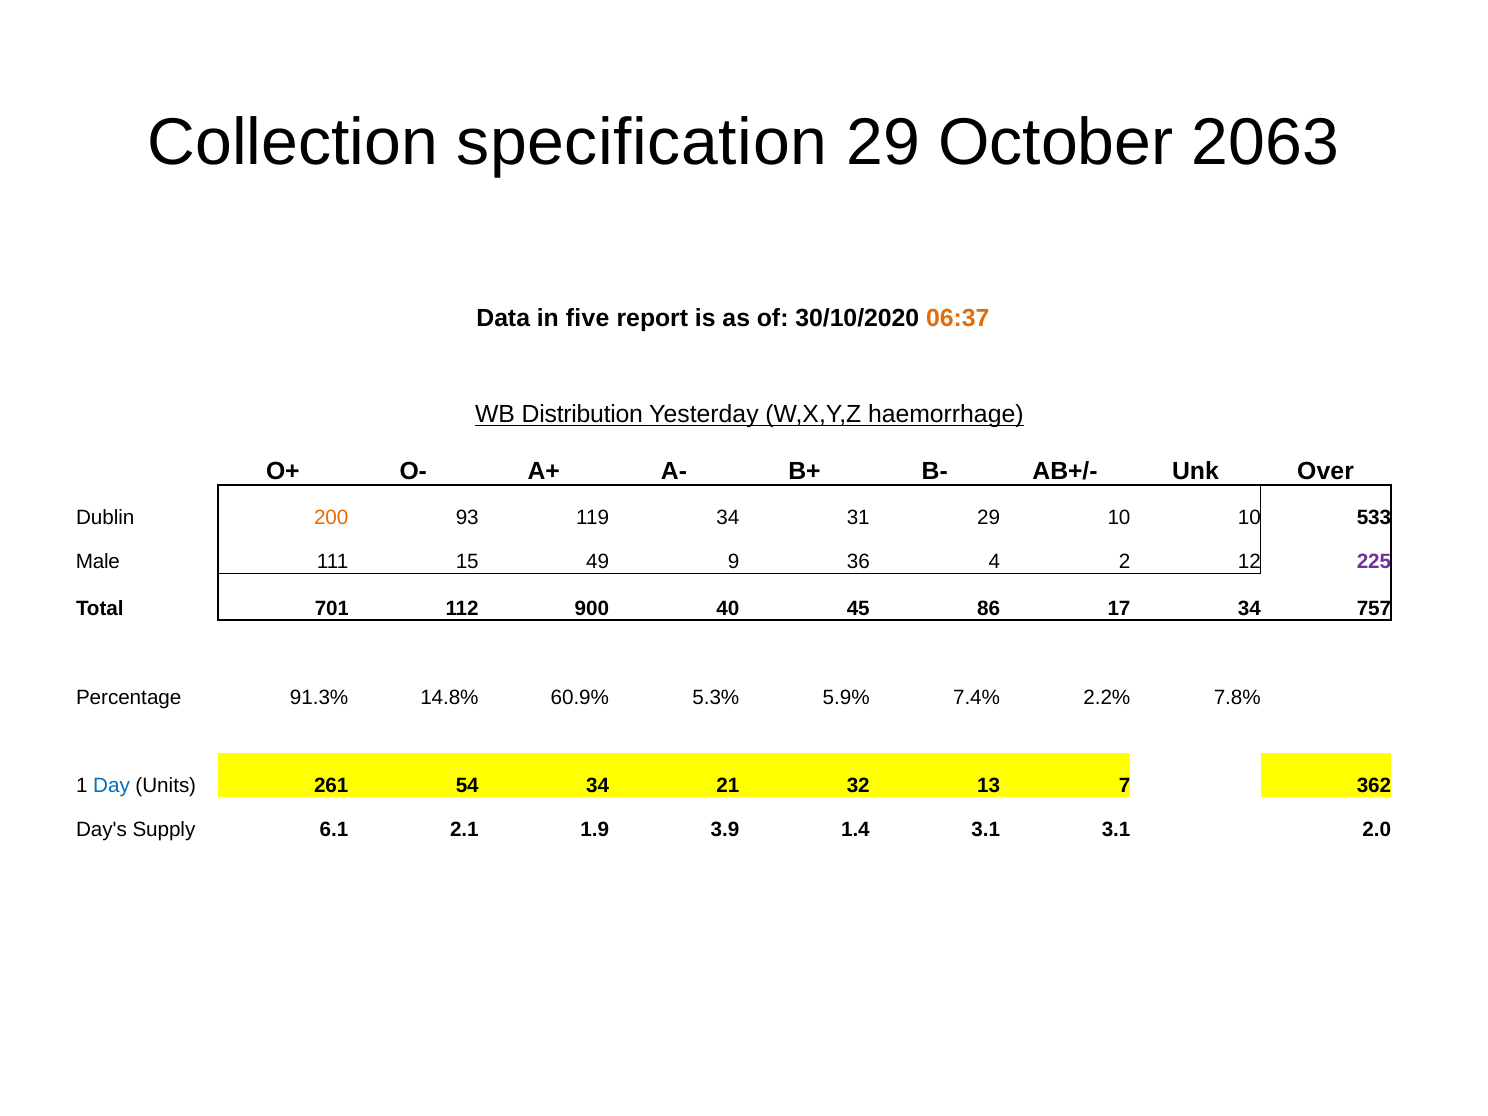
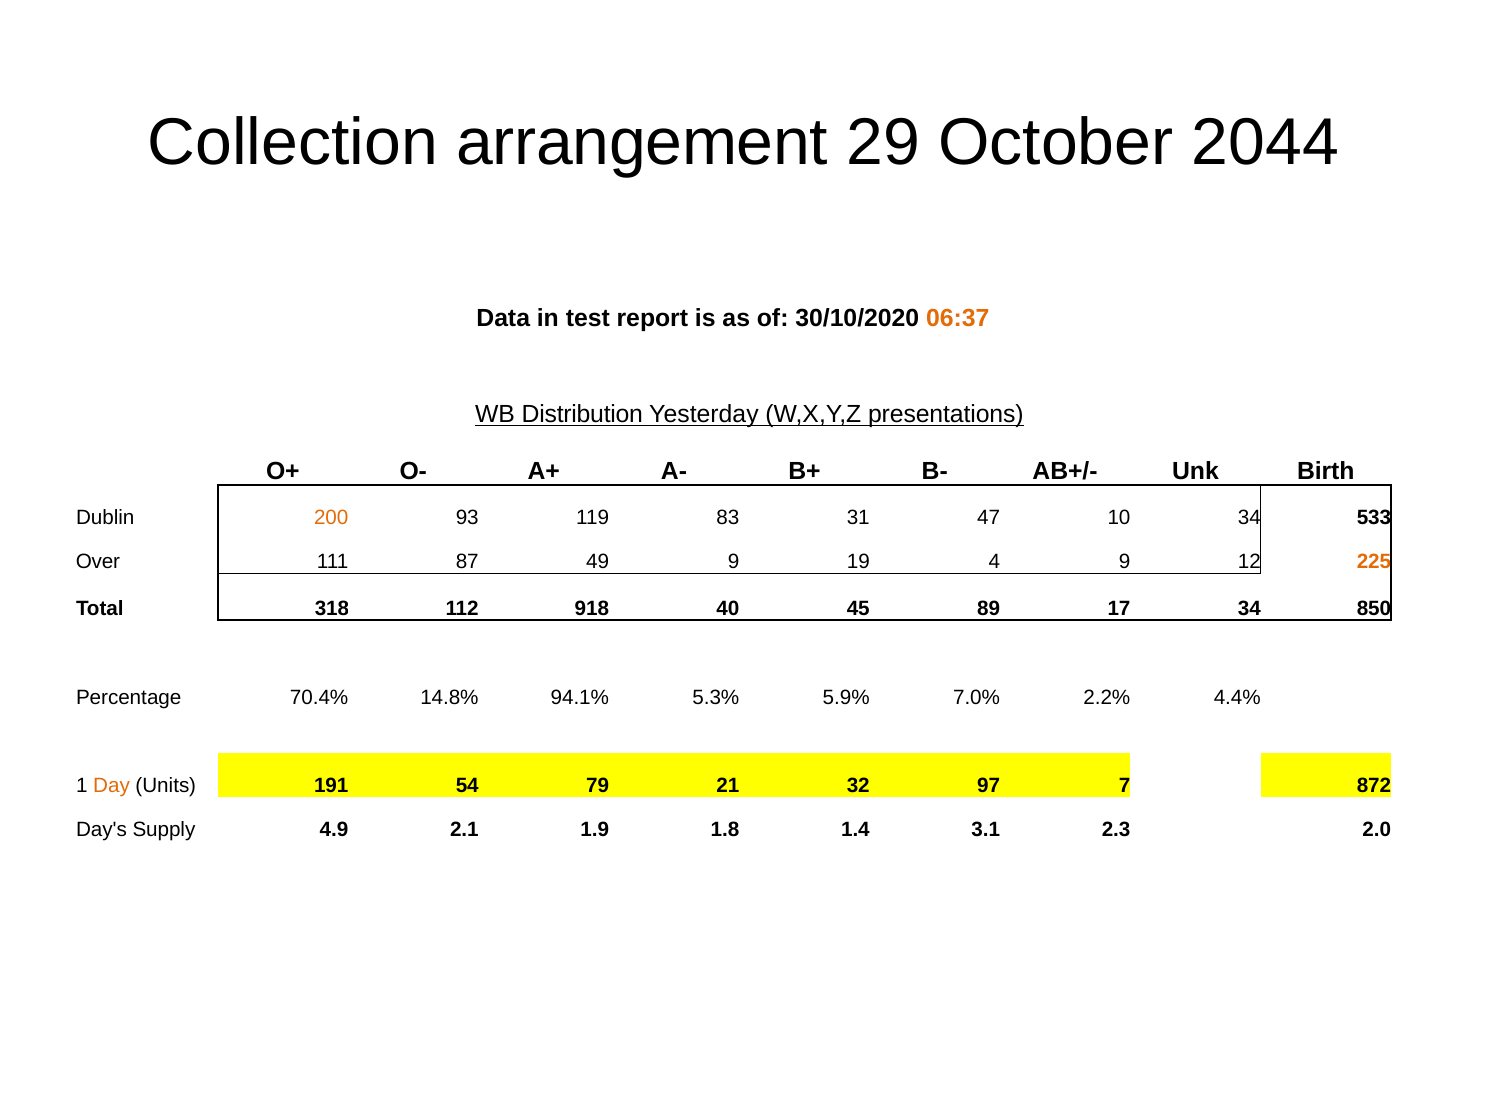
specification: specification -> arrangement
2063: 2063 -> 2044
five: five -> test
haemorrhage: haemorrhage -> presentations
Over: Over -> Birth
119 34: 34 -> 83
31 29: 29 -> 47
10 10: 10 -> 34
Male: Male -> Over
15: 15 -> 87
36: 36 -> 19
4 2: 2 -> 9
225 colour: purple -> orange
701: 701 -> 318
900: 900 -> 918
86: 86 -> 89
757: 757 -> 850
91.3%: 91.3% -> 70.4%
60.9%: 60.9% -> 94.1%
7.4%: 7.4% -> 7.0%
7.8%: 7.8% -> 4.4%
Day colour: blue -> orange
261: 261 -> 191
54 34: 34 -> 79
13: 13 -> 97
362: 362 -> 872
6.1: 6.1 -> 4.9
3.9: 3.9 -> 1.8
3.1 3.1: 3.1 -> 2.3
